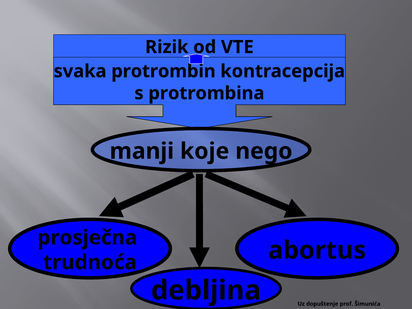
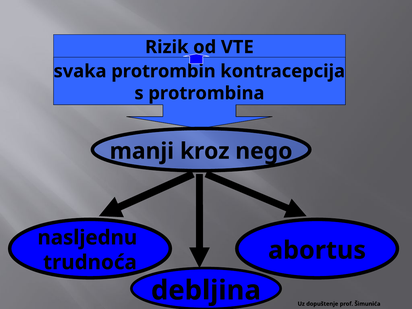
koje: koje -> kroz
prosječna: prosječna -> nasljednu
